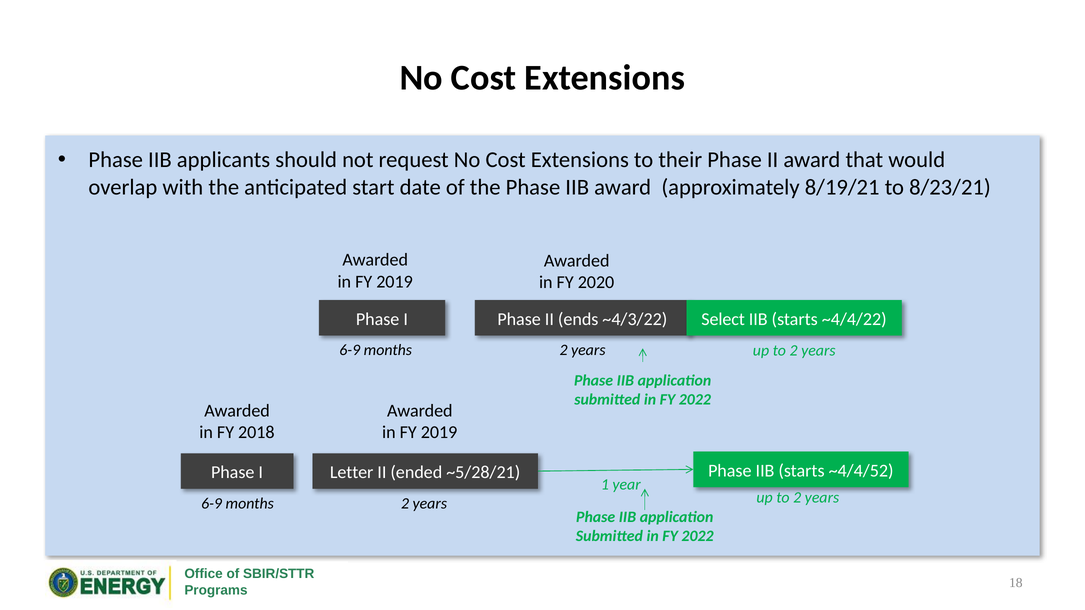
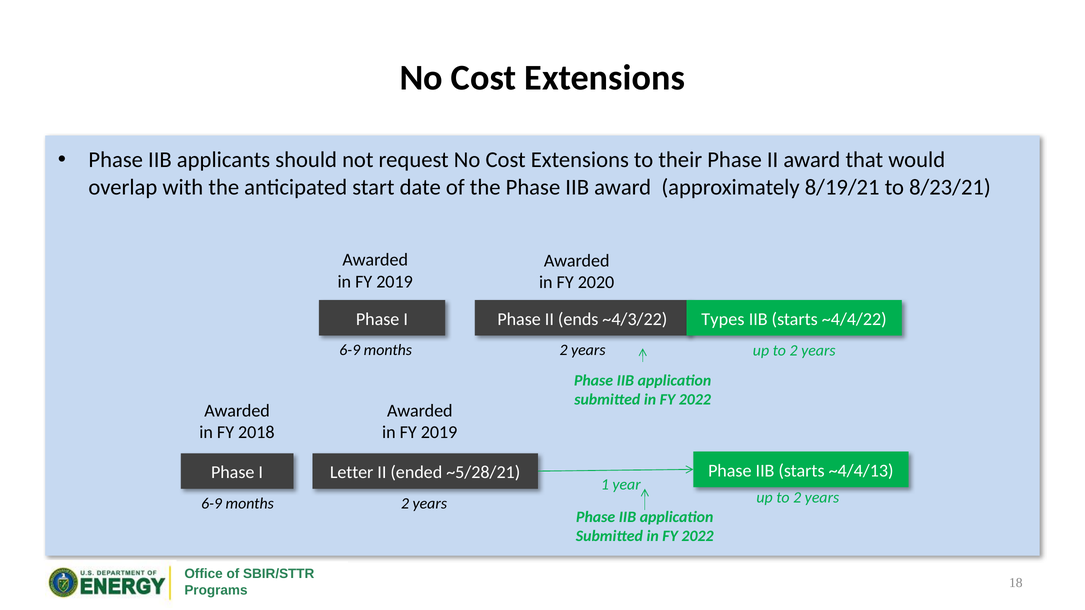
Select: Select -> Types
~4/4/52: ~4/4/52 -> ~4/4/13
